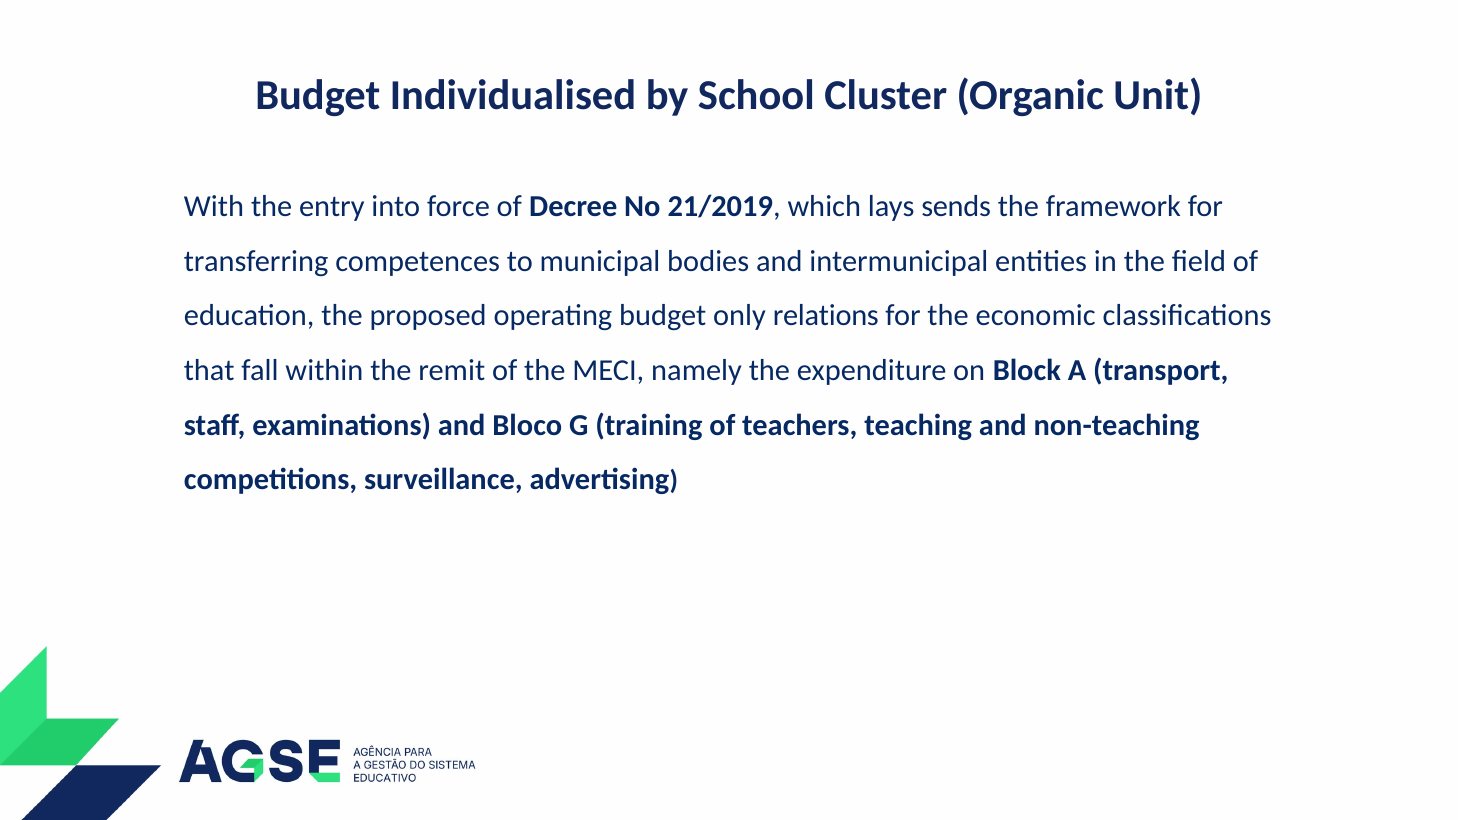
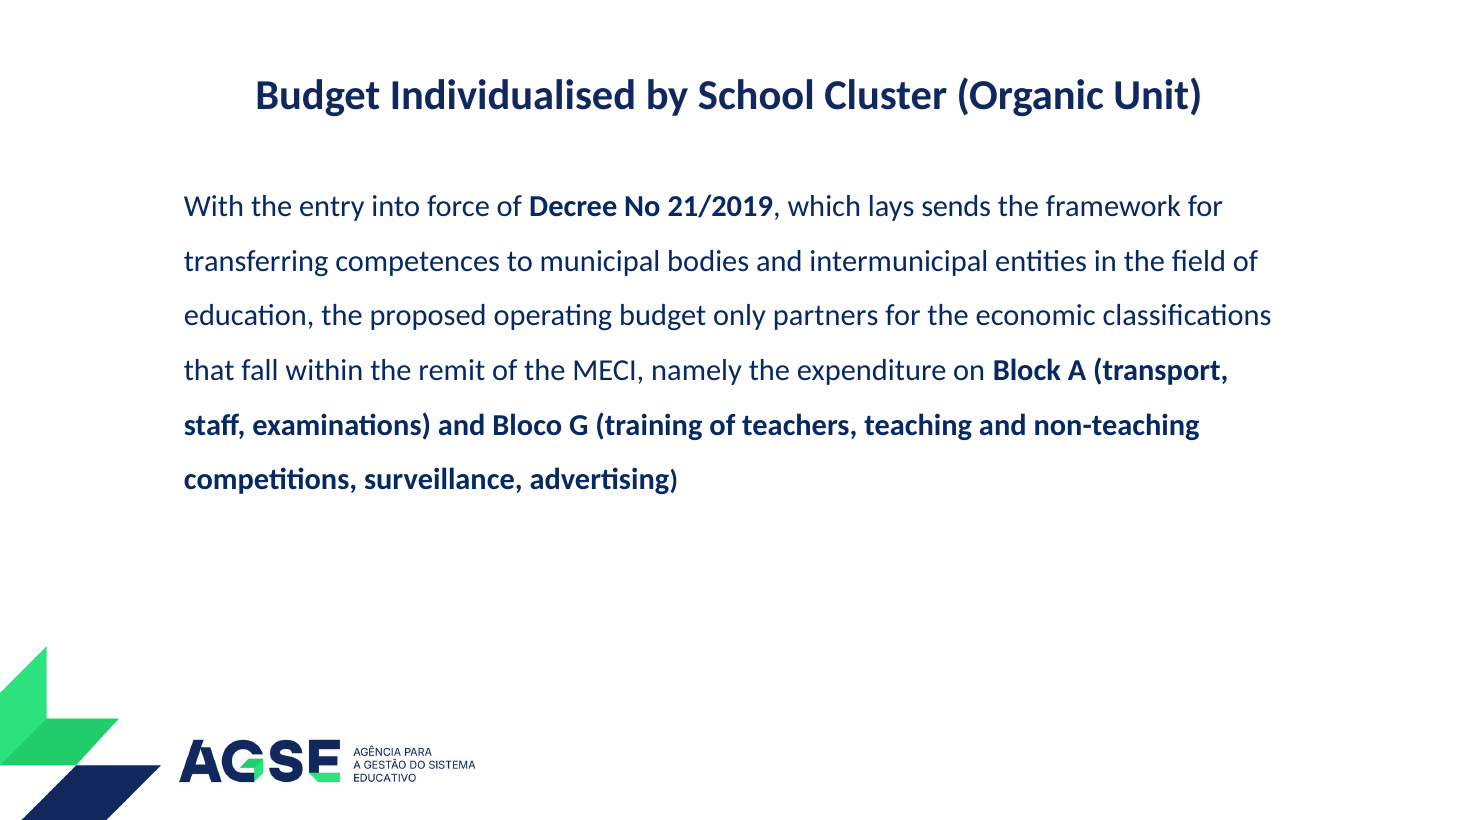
relations: relations -> partners
